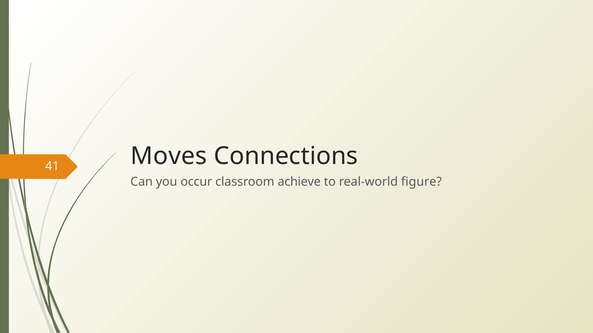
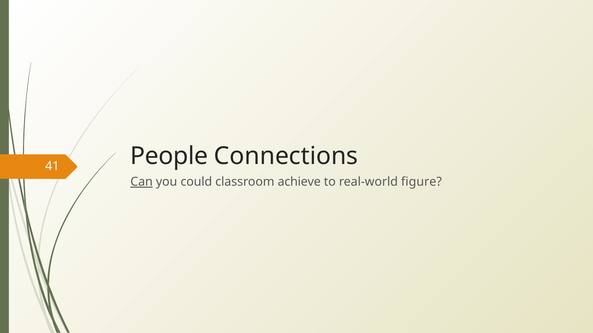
Moves: Moves -> People
Can underline: none -> present
occur: occur -> could
